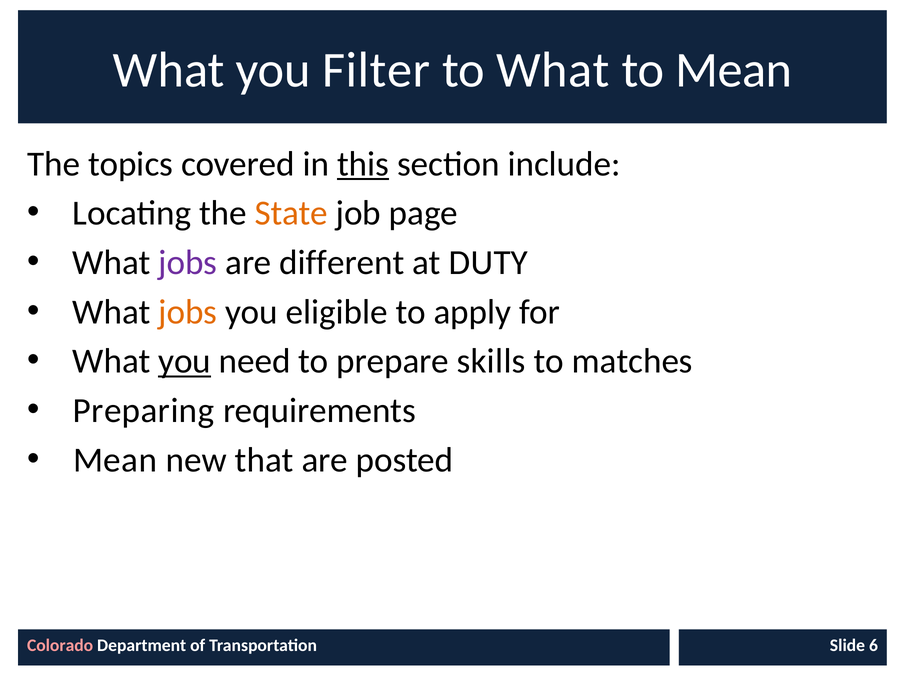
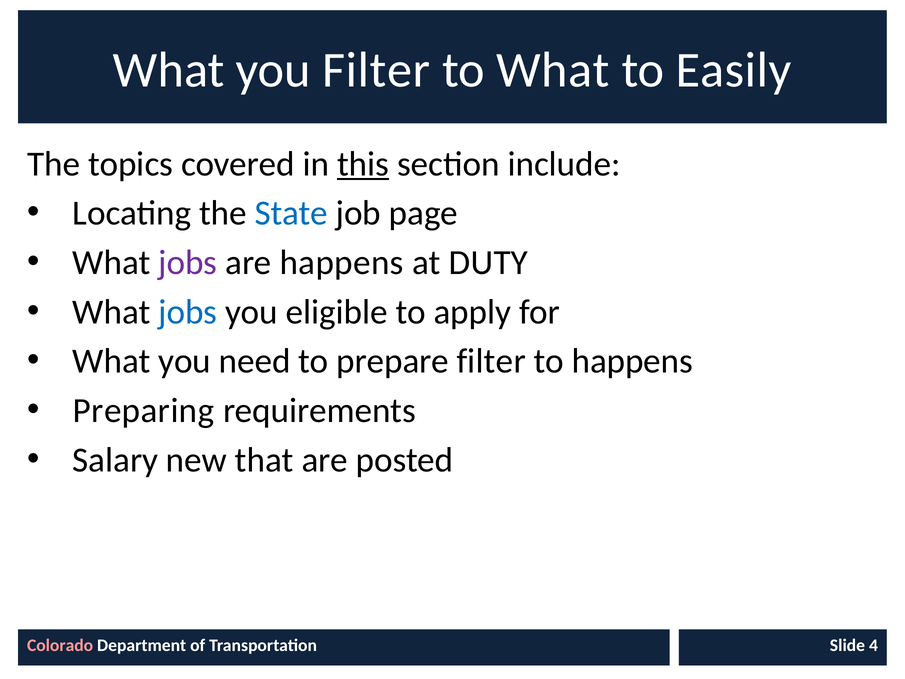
to Mean: Mean -> Easily
State colour: orange -> blue
are different: different -> happens
jobs at (188, 312) colour: orange -> blue
you at (185, 361) underline: present -> none
prepare skills: skills -> filter
to matches: matches -> happens
Mean at (115, 460): Mean -> Salary
6: 6 -> 4
